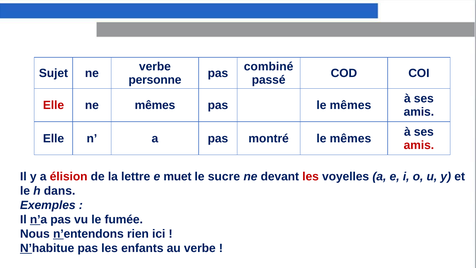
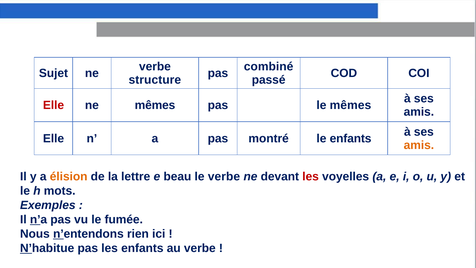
personne: personne -> structure
montré le mêmes: mêmes -> enfants
amis at (419, 145) colour: red -> orange
élision colour: red -> orange
muet: muet -> beau
le sucre: sucre -> verbe
dans: dans -> mots
